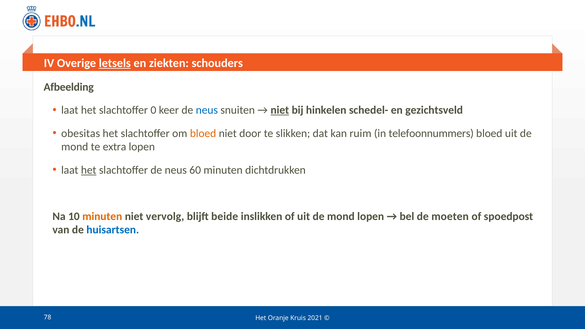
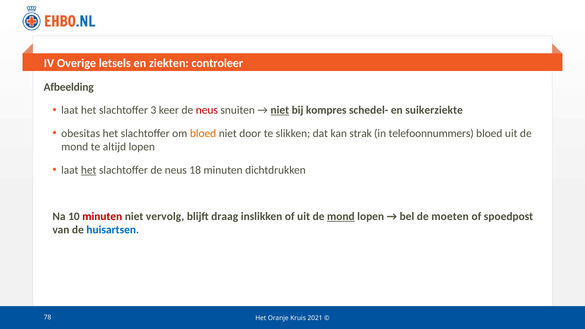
letsels underline: present -> none
schouders: schouders -> controleer
0: 0 -> 3
neus at (207, 110) colour: blue -> red
hinkelen: hinkelen -> kompres
gezichtsveld: gezichtsveld -> suikerziekte
ruim: ruim -> strak
extra: extra -> altijd
60: 60 -> 18
minuten at (102, 216) colour: orange -> red
beide: beide -> draag
mond at (341, 216) underline: none -> present
